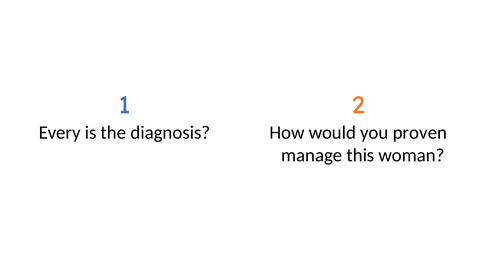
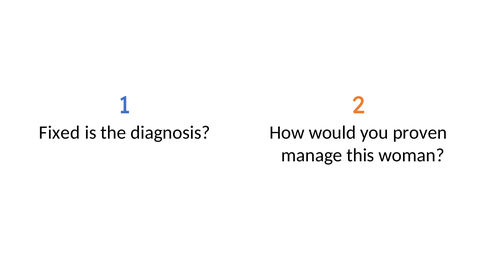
Every: Every -> Fixed
